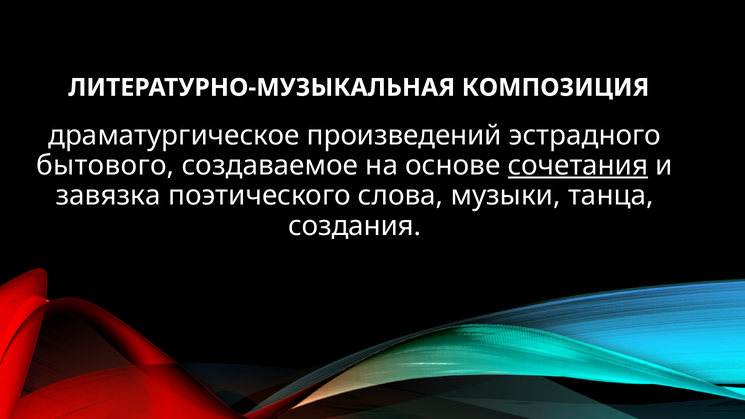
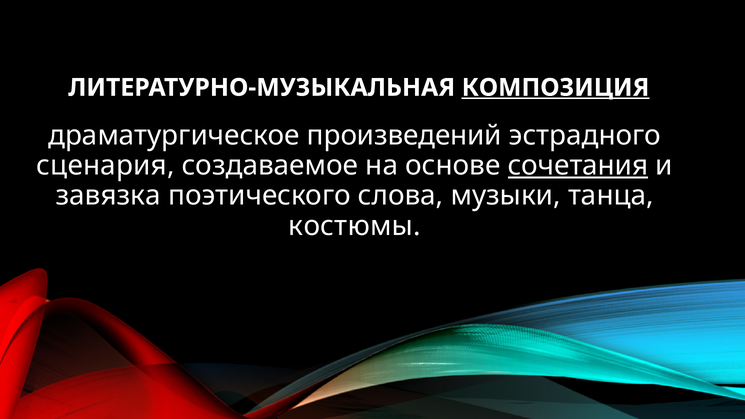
КОМПОЗИЦИЯ underline: none -> present
бытового: бытового -> сценария
создания: создания -> костюмы
